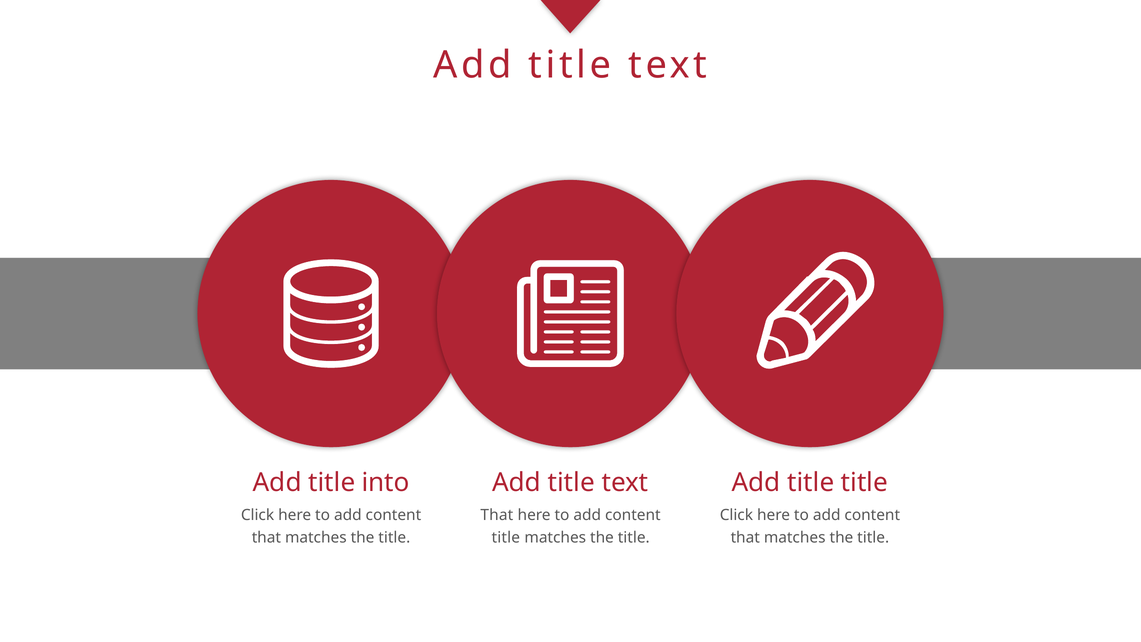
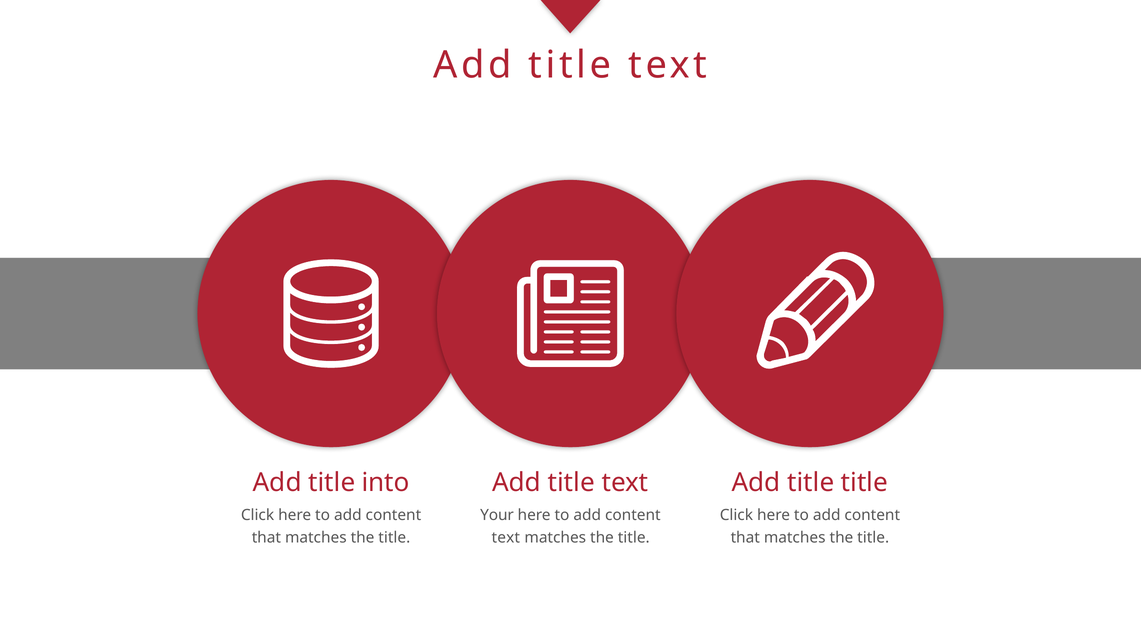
That at (497, 515): That -> Your
title at (506, 537): title -> text
